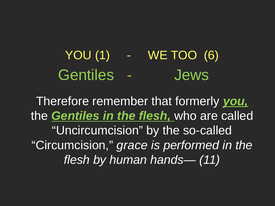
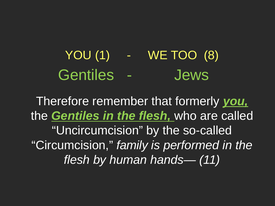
6: 6 -> 8
grace: grace -> family
